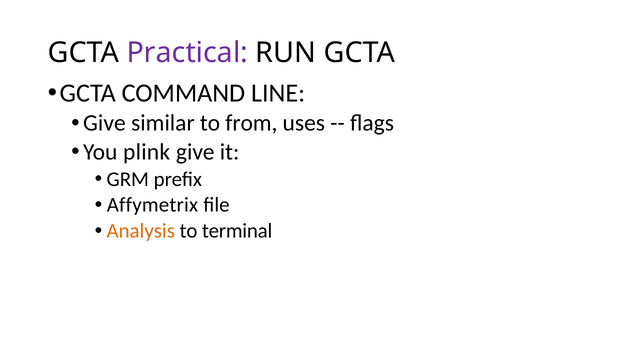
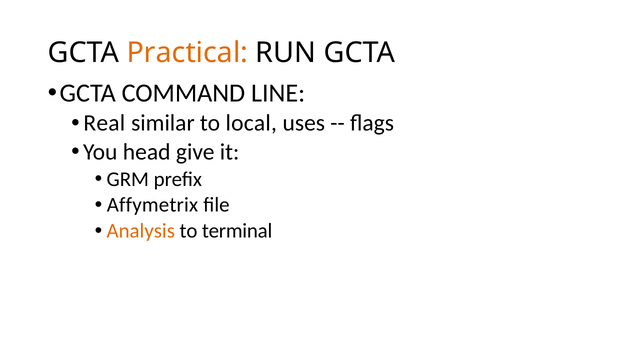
Practical colour: purple -> orange
Give at (104, 123): Give -> Real
from: from -> local
plink: plink -> head
